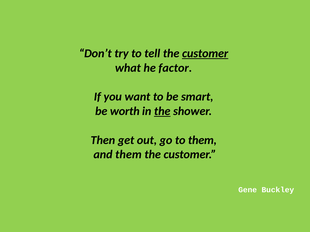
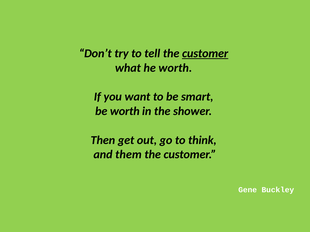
he factor: factor -> worth
the at (162, 111) underline: present -> none
to them: them -> think
